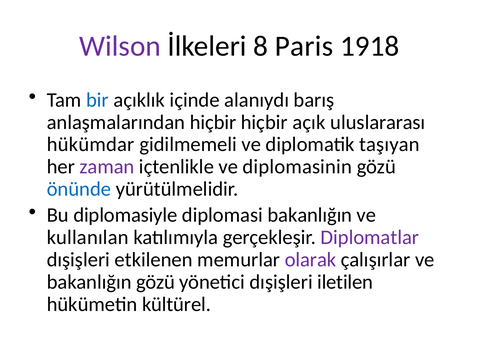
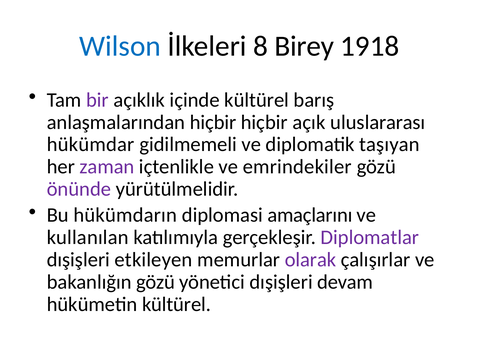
Wilson colour: purple -> blue
Paris: Paris -> Birey
bir colour: blue -> purple
içinde alanıydı: alanıydı -> kültürel
diplomasinin: diplomasinin -> emrindekiler
önünde colour: blue -> purple
diplomasiyle: diplomasiyle -> hükümdarın
diplomasi bakanlığın: bakanlığın -> amaçlarını
etkilenen: etkilenen -> etkileyen
iletilen: iletilen -> devam
